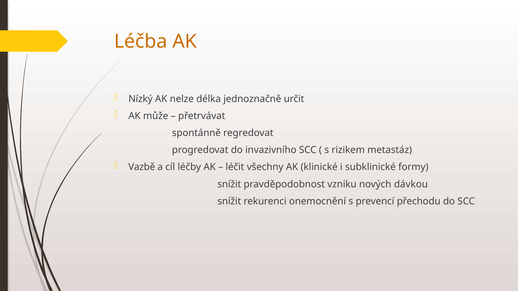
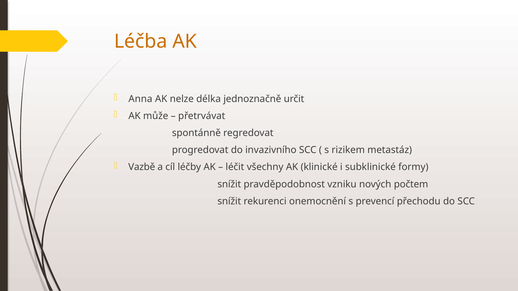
Nízký: Nízký -> Anna
dávkou: dávkou -> počtem
